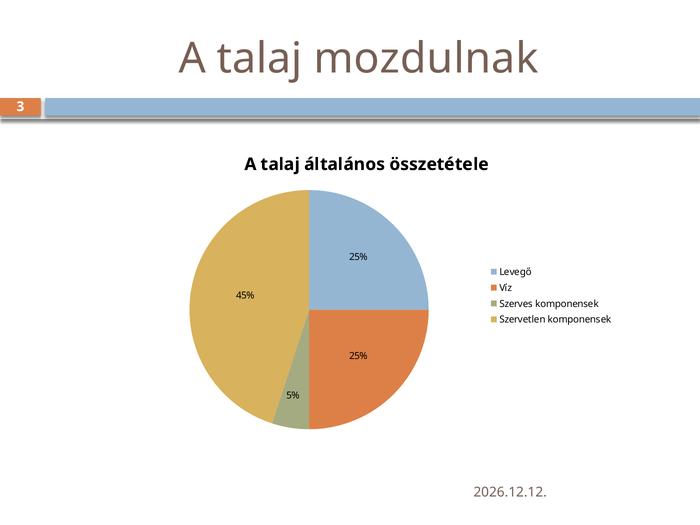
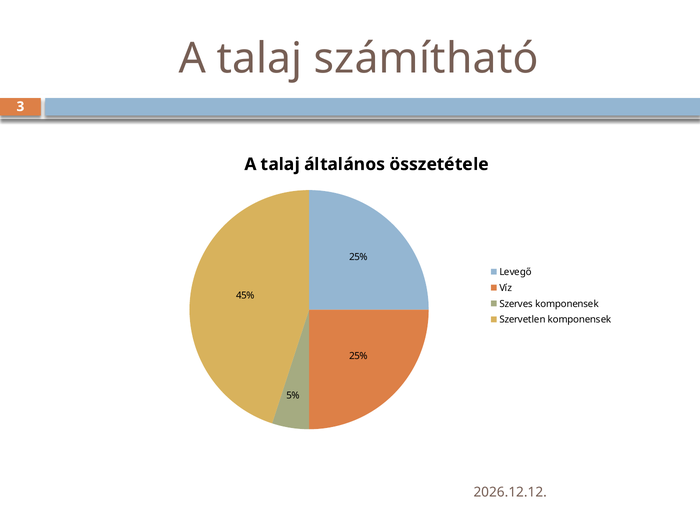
mozdulnak: mozdulnak -> számítható
